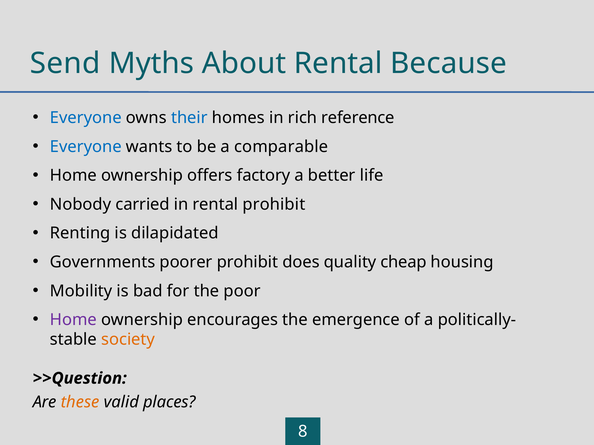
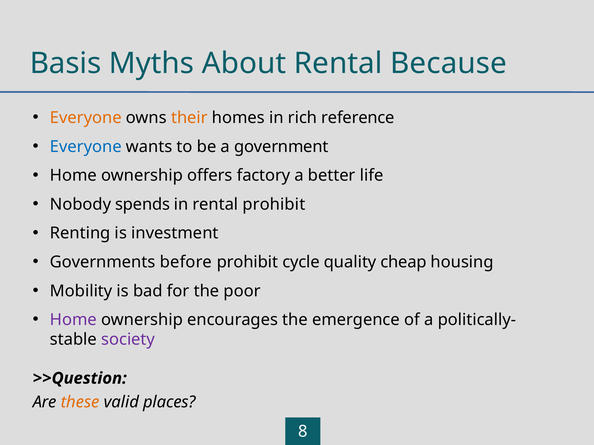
Send: Send -> Basis
Everyone at (86, 118) colour: blue -> orange
their colour: blue -> orange
comparable: comparable -> government
carried: carried -> spends
dilapidated: dilapidated -> investment
poorer: poorer -> before
does: does -> cycle
society colour: orange -> purple
